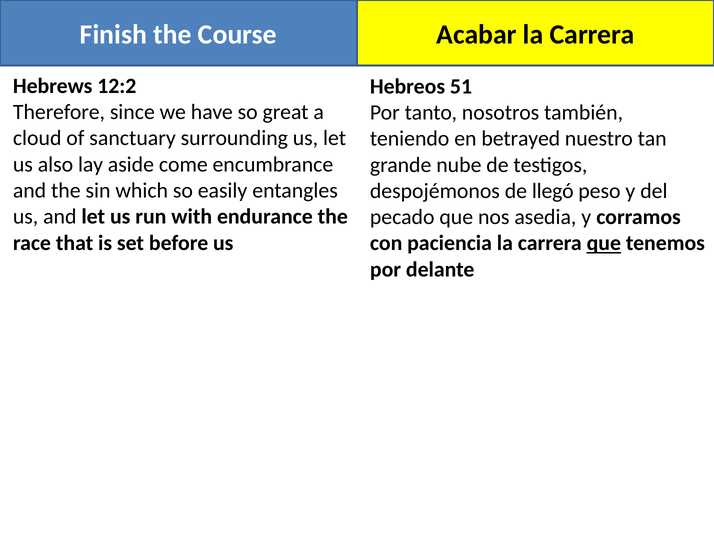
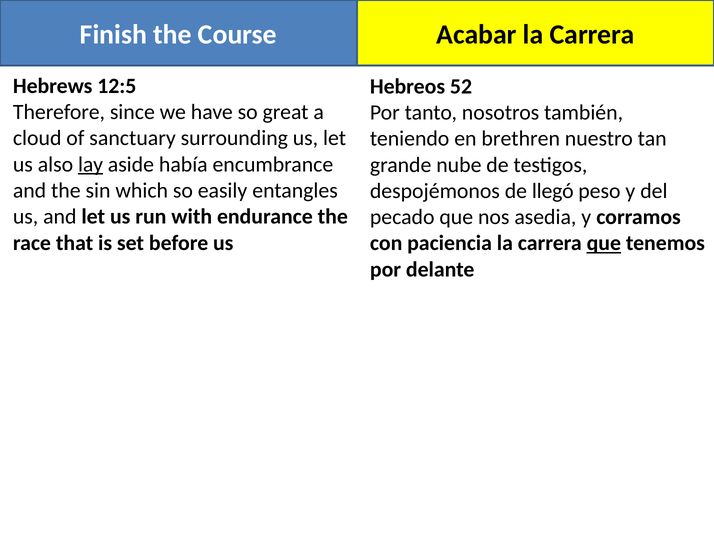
12:2: 12:2 -> 12:5
51: 51 -> 52
betrayed: betrayed -> brethren
lay underline: none -> present
come: come -> había
